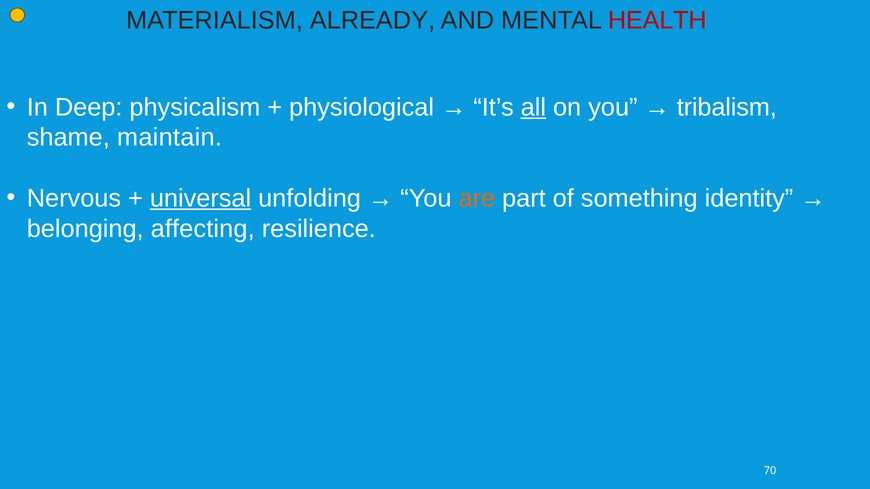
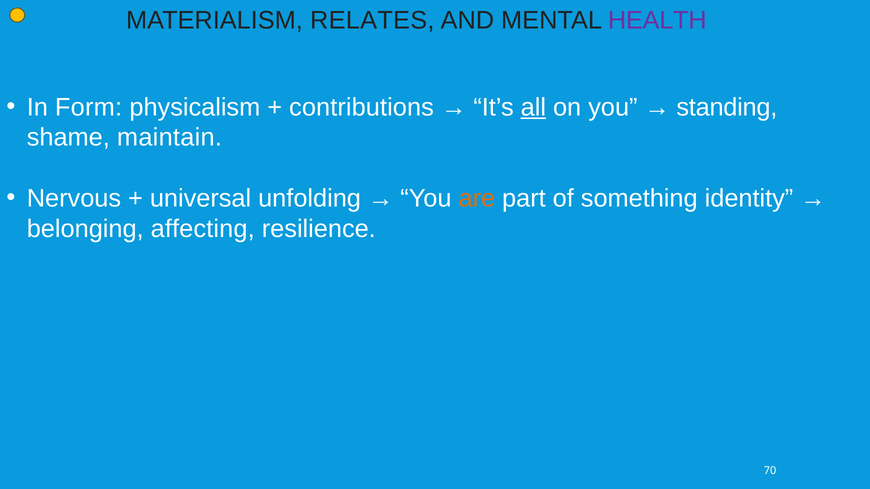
ALREADY: ALREADY -> RELATES
HEALTH colour: red -> purple
Deep: Deep -> Form
physiological: physiological -> contributions
tribalism: tribalism -> standing
universal underline: present -> none
